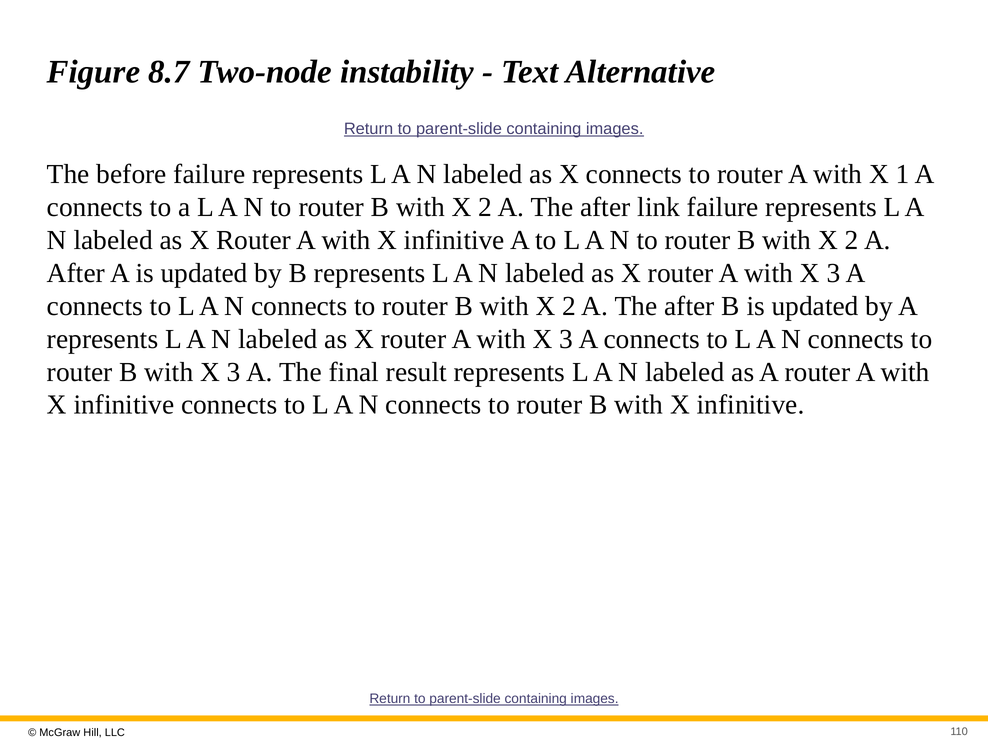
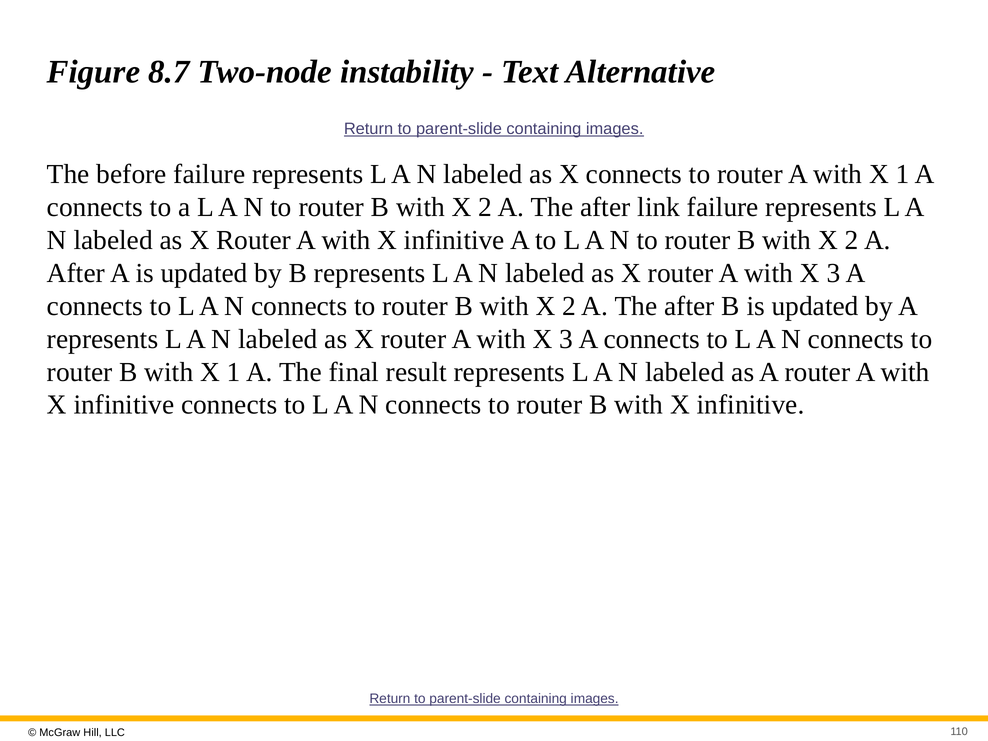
B with X 3: 3 -> 1
